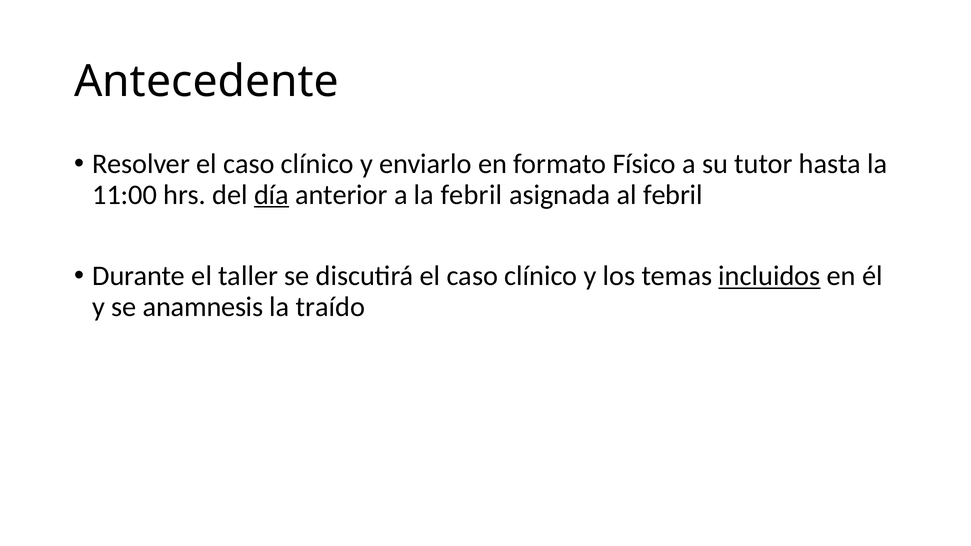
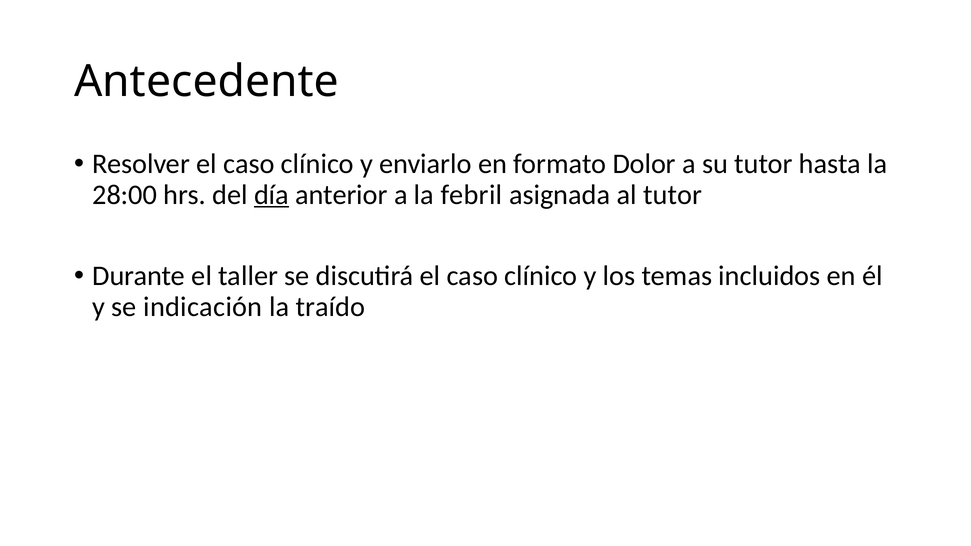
Físico: Físico -> Dolor
11:00: 11:00 -> 28:00
al febril: febril -> tutor
incluidos underline: present -> none
anamnesis: anamnesis -> indicación
